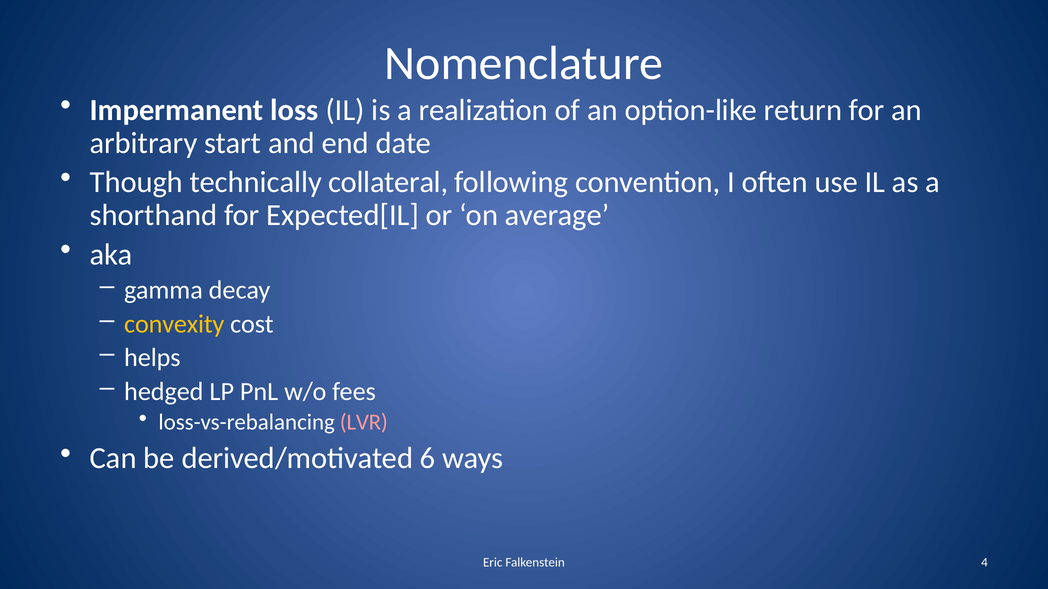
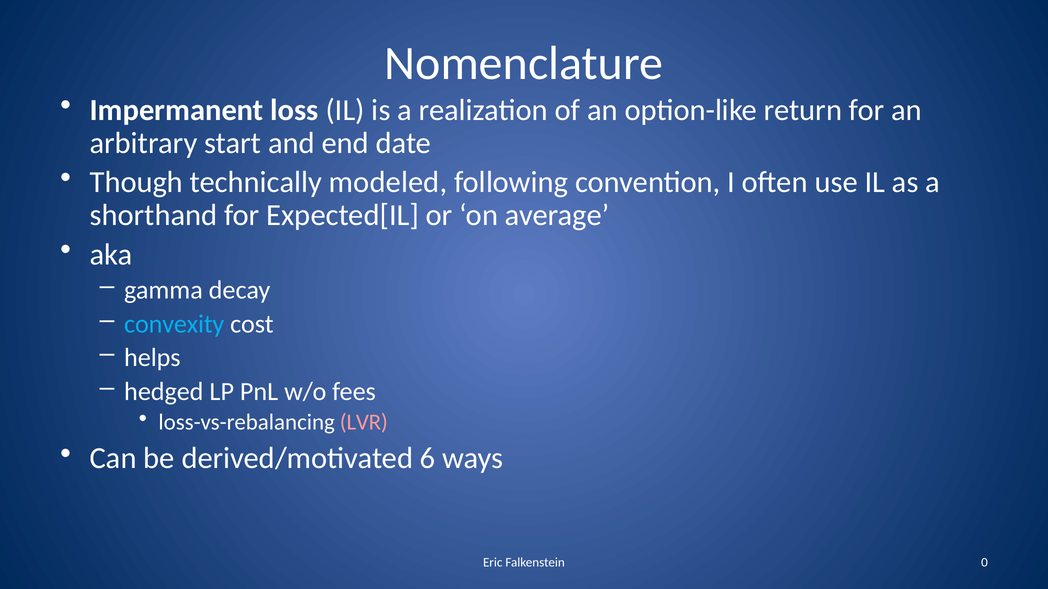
collateral: collateral -> modeled
convexity colour: yellow -> light blue
4: 4 -> 0
